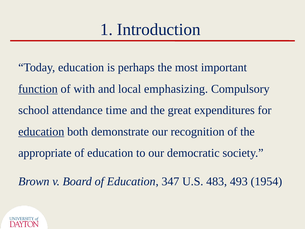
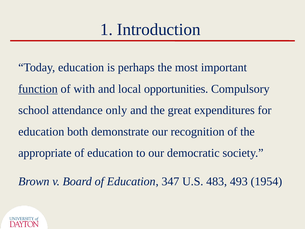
emphasizing: emphasizing -> opportunities
time: time -> only
education at (41, 132) underline: present -> none
